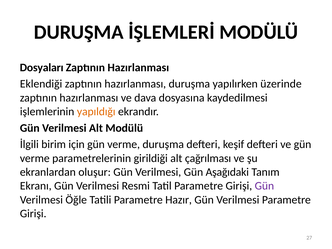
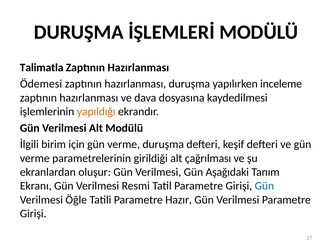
Dosyaları: Dosyaları -> Talimatla
Eklendiği: Eklendiği -> Ödemesi
üzerinde: üzerinde -> inceleme
Gün at (264, 186) colour: purple -> blue
